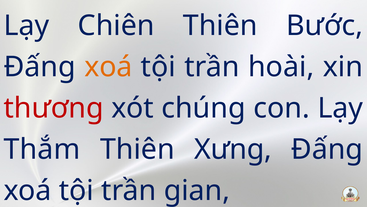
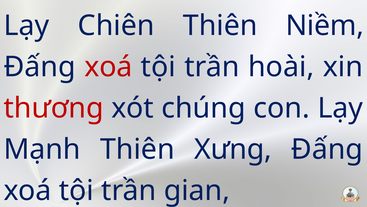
Bước: Bước -> Niềm
xoá at (108, 67) colour: orange -> red
Thắm: Thắm -> Mạnh
